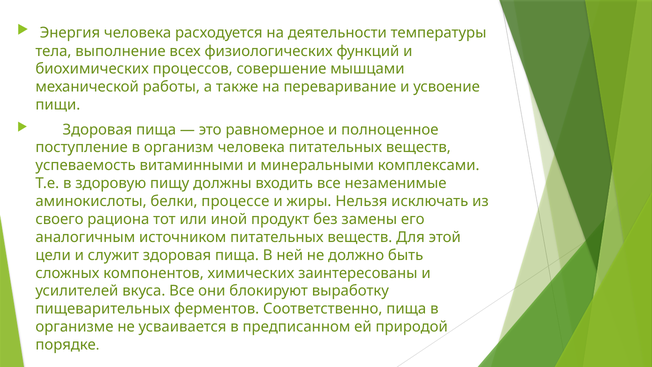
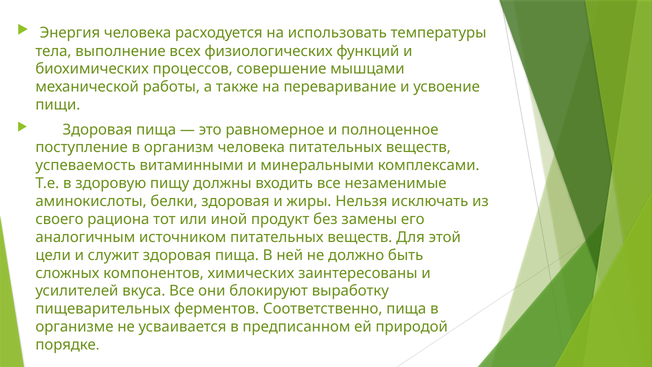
деятельности: деятельности -> использовать
белки процессе: процессе -> здоровая
